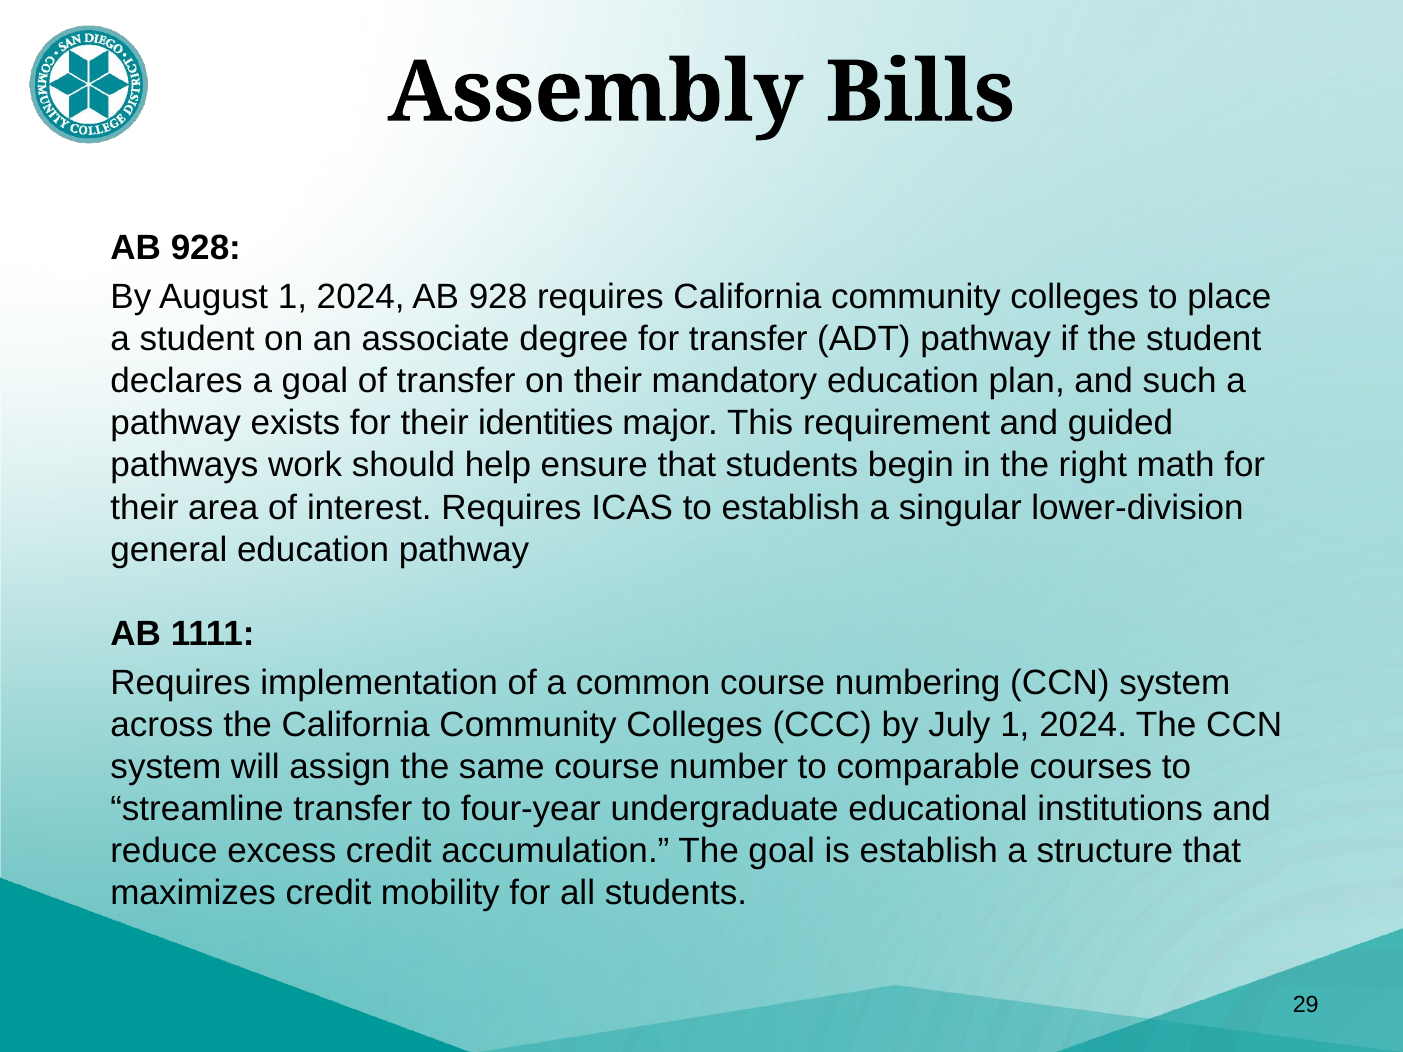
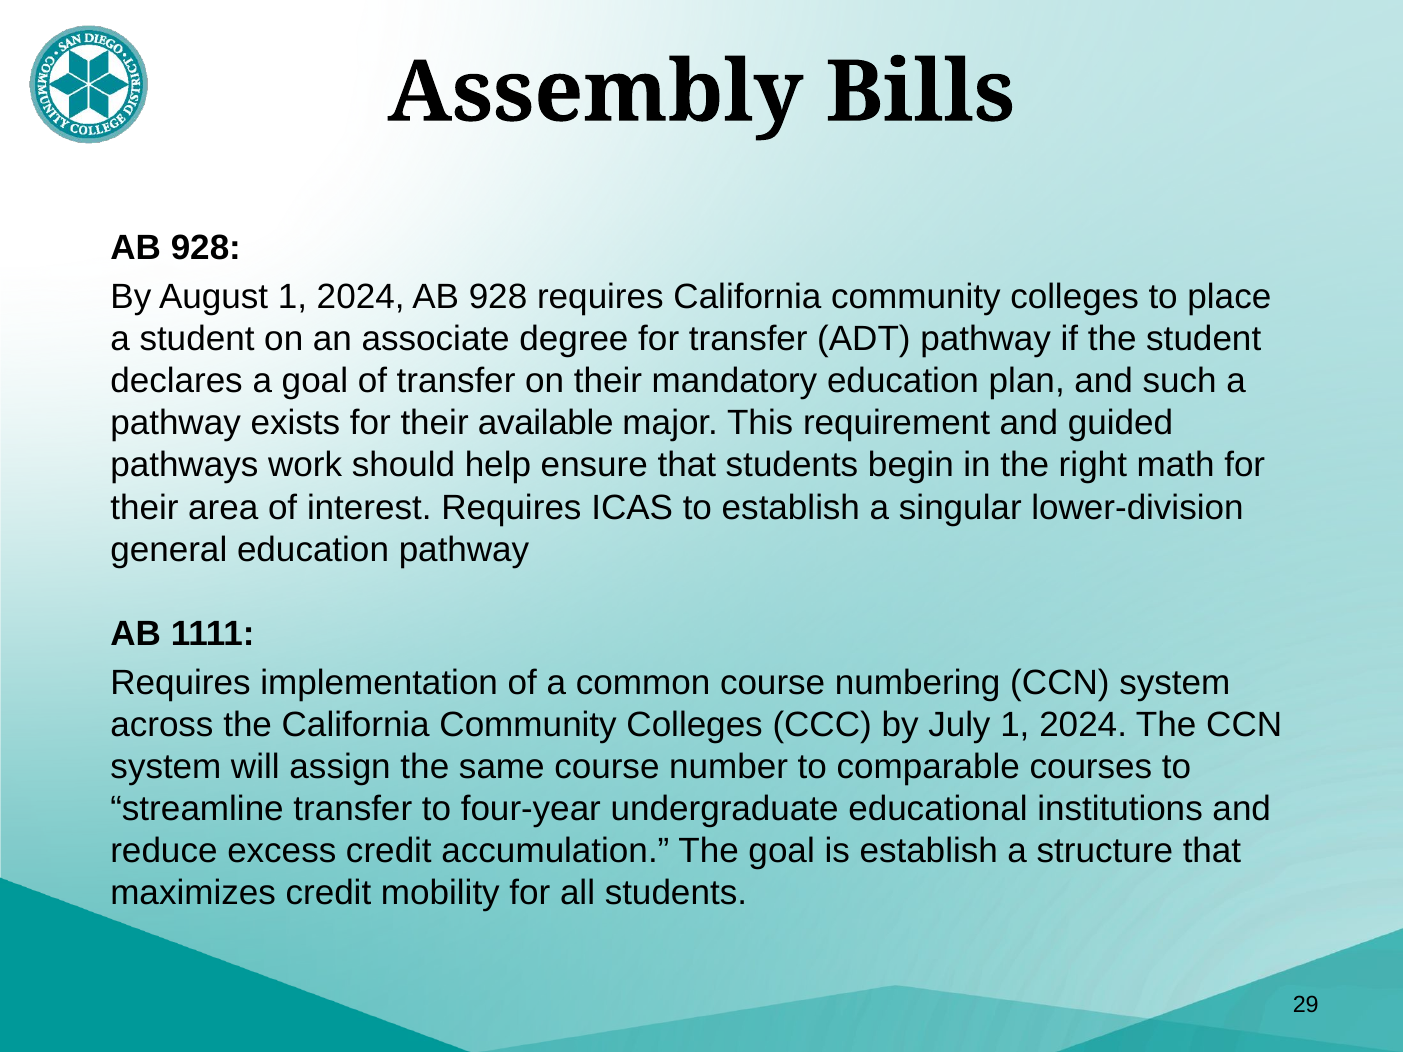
identities: identities -> available
